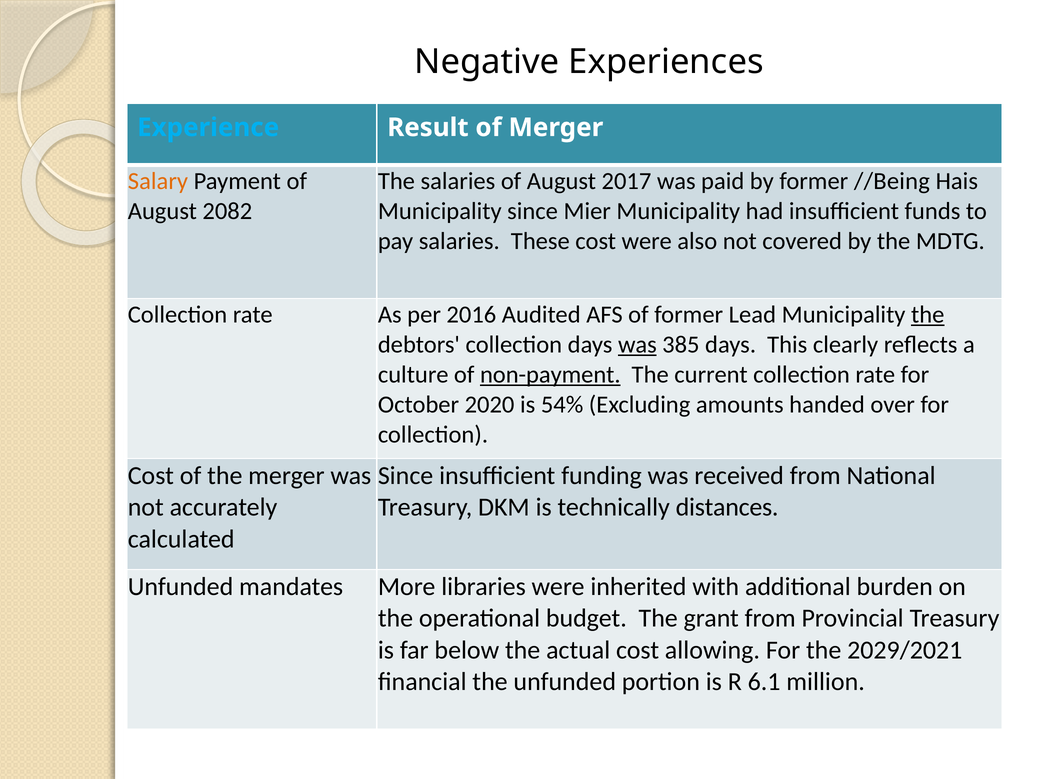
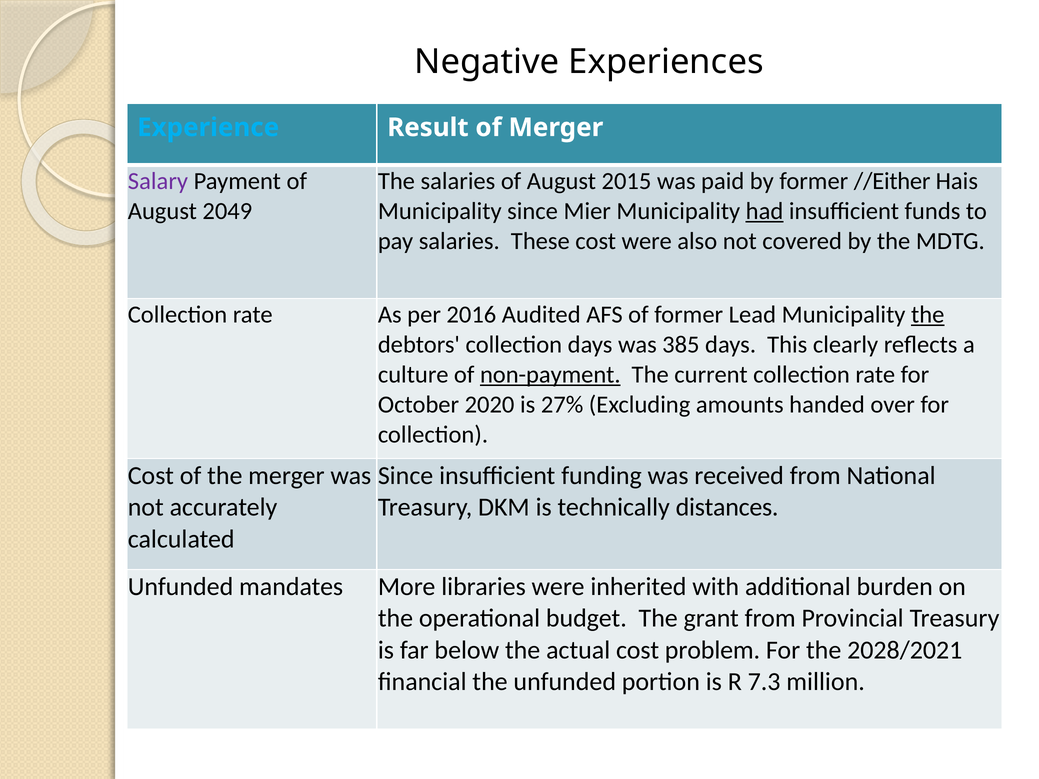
Salary colour: orange -> purple
2017: 2017 -> 2015
//Being: //Being -> //Either
2082: 2082 -> 2049
had underline: none -> present
was at (637, 345) underline: present -> none
54%: 54% -> 27%
allowing: allowing -> problem
2029/2021: 2029/2021 -> 2028/2021
6.1: 6.1 -> 7.3
